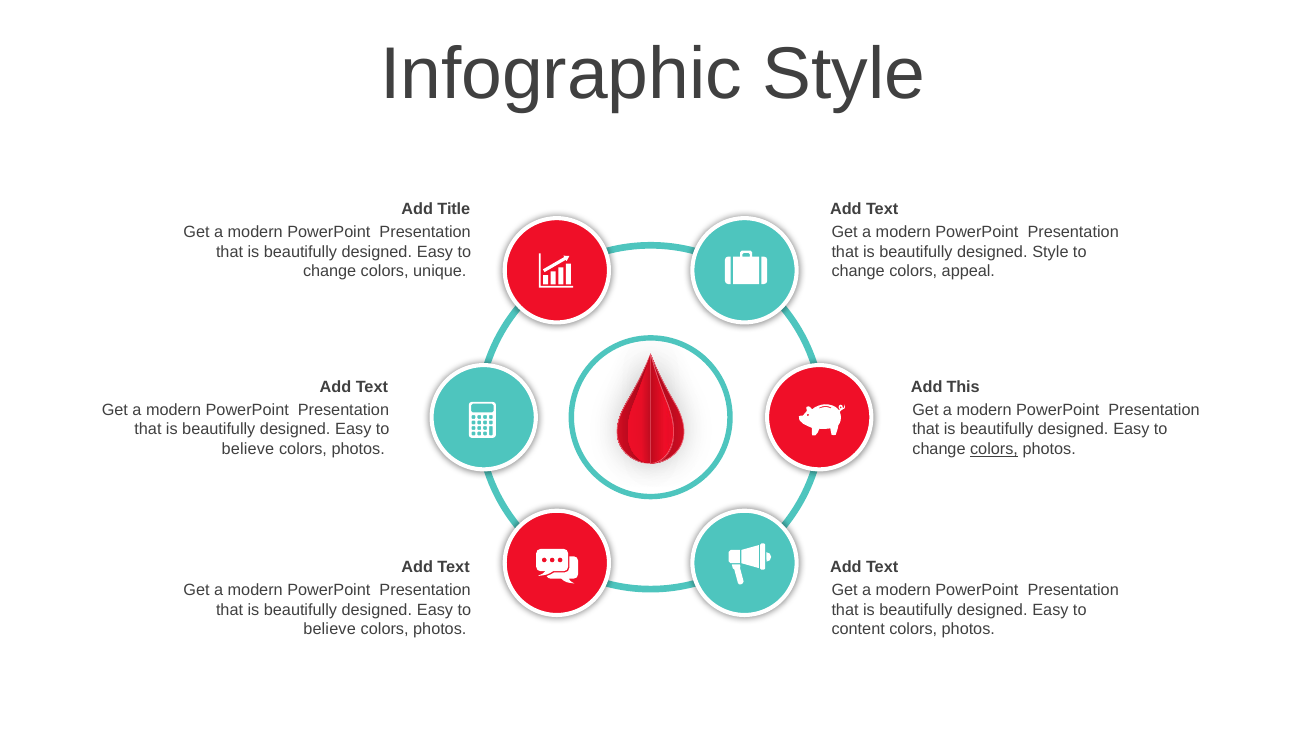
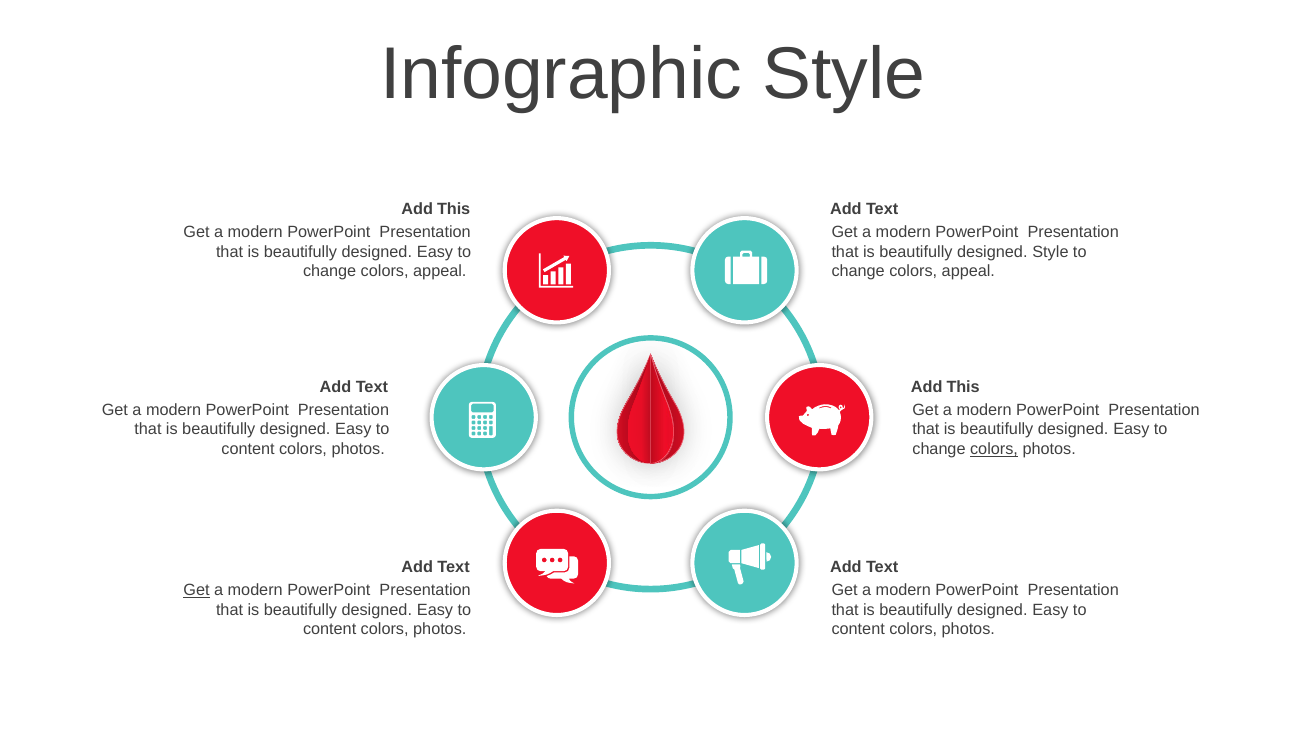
Title at (454, 209): Title -> This
unique at (440, 271): unique -> appeal
believe at (248, 449): believe -> content
Get at (197, 590) underline: none -> present
believe at (330, 629): believe -> content
